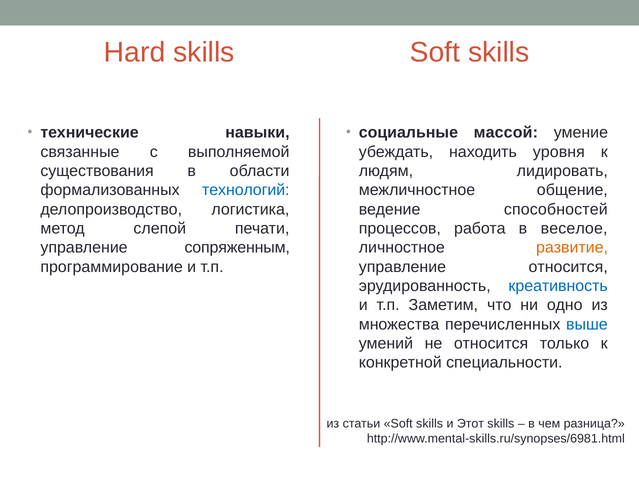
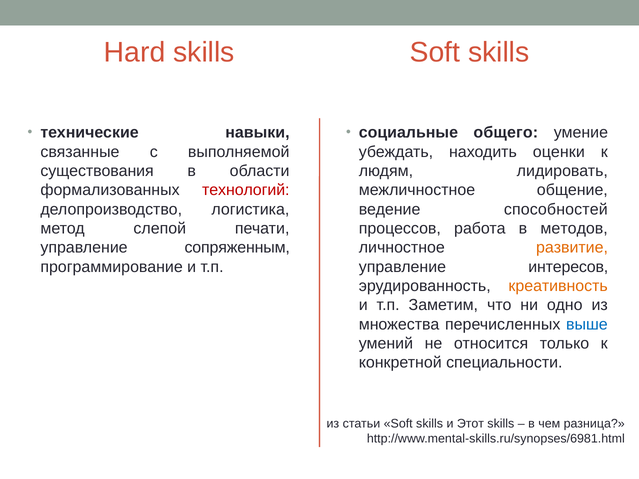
массой: массой -> общего
уровня: уровня -> оценки
технологий colour: blue -> red
веселое: веселое -> методов
управление относится: относится -> интересов
креативность colour: blue -> orange
